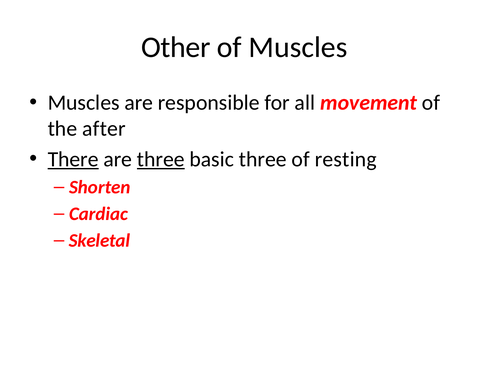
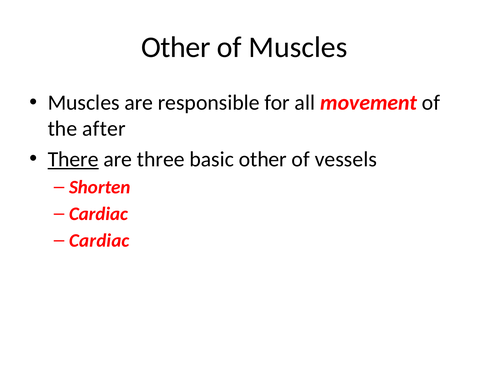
three at (161, 159) underline: present -> none
basic three: three -> other
resting: resting -> vessels
Skeletal at (100, 240): Skeletal -> Cardiac
